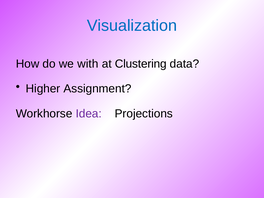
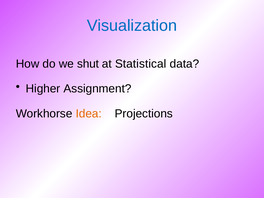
with: with -> shut
Clustering: Clustering -> Statistical
Idea colour: purple -> orange
